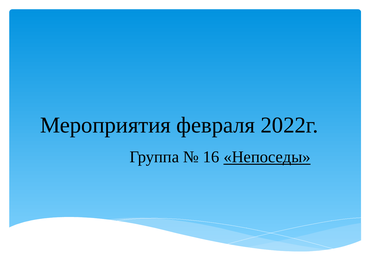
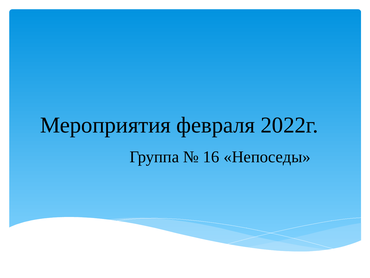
Непоседы underline: present -> none
